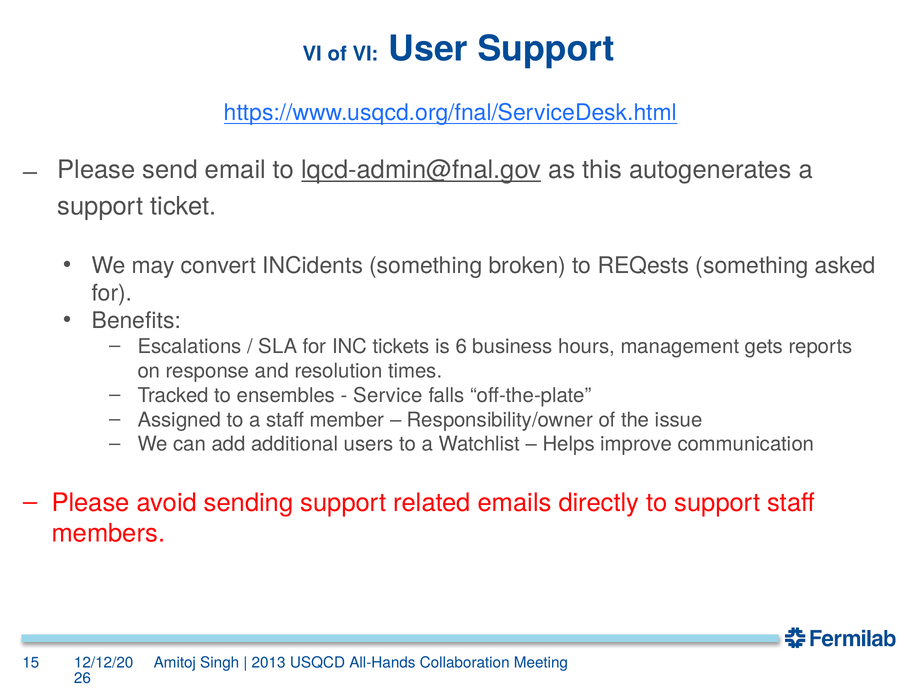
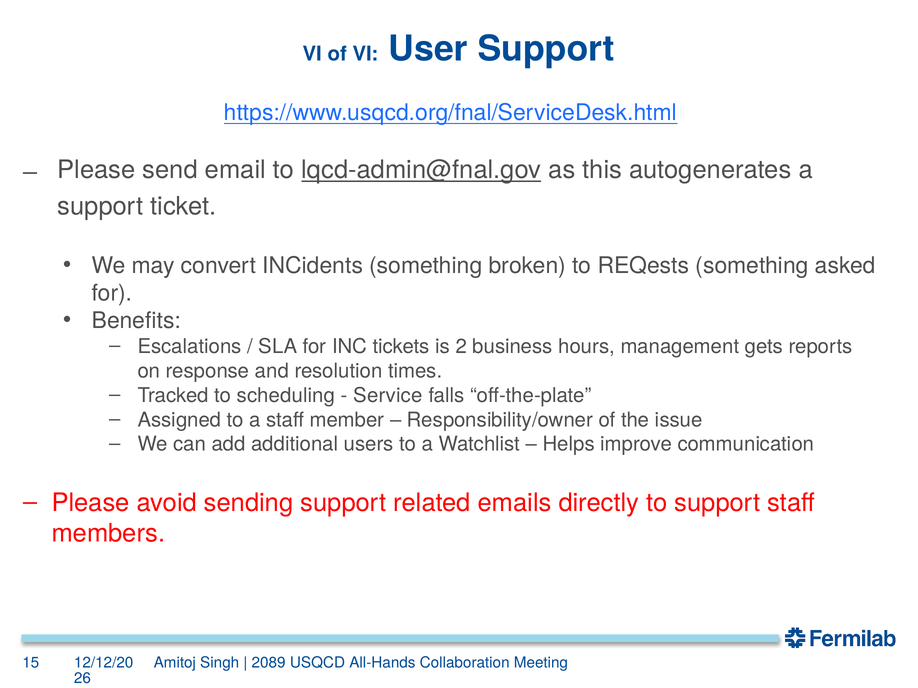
6: 6 -> 2
ensembles: ensembles -> scheduling
2013: 2013 -> 2089
